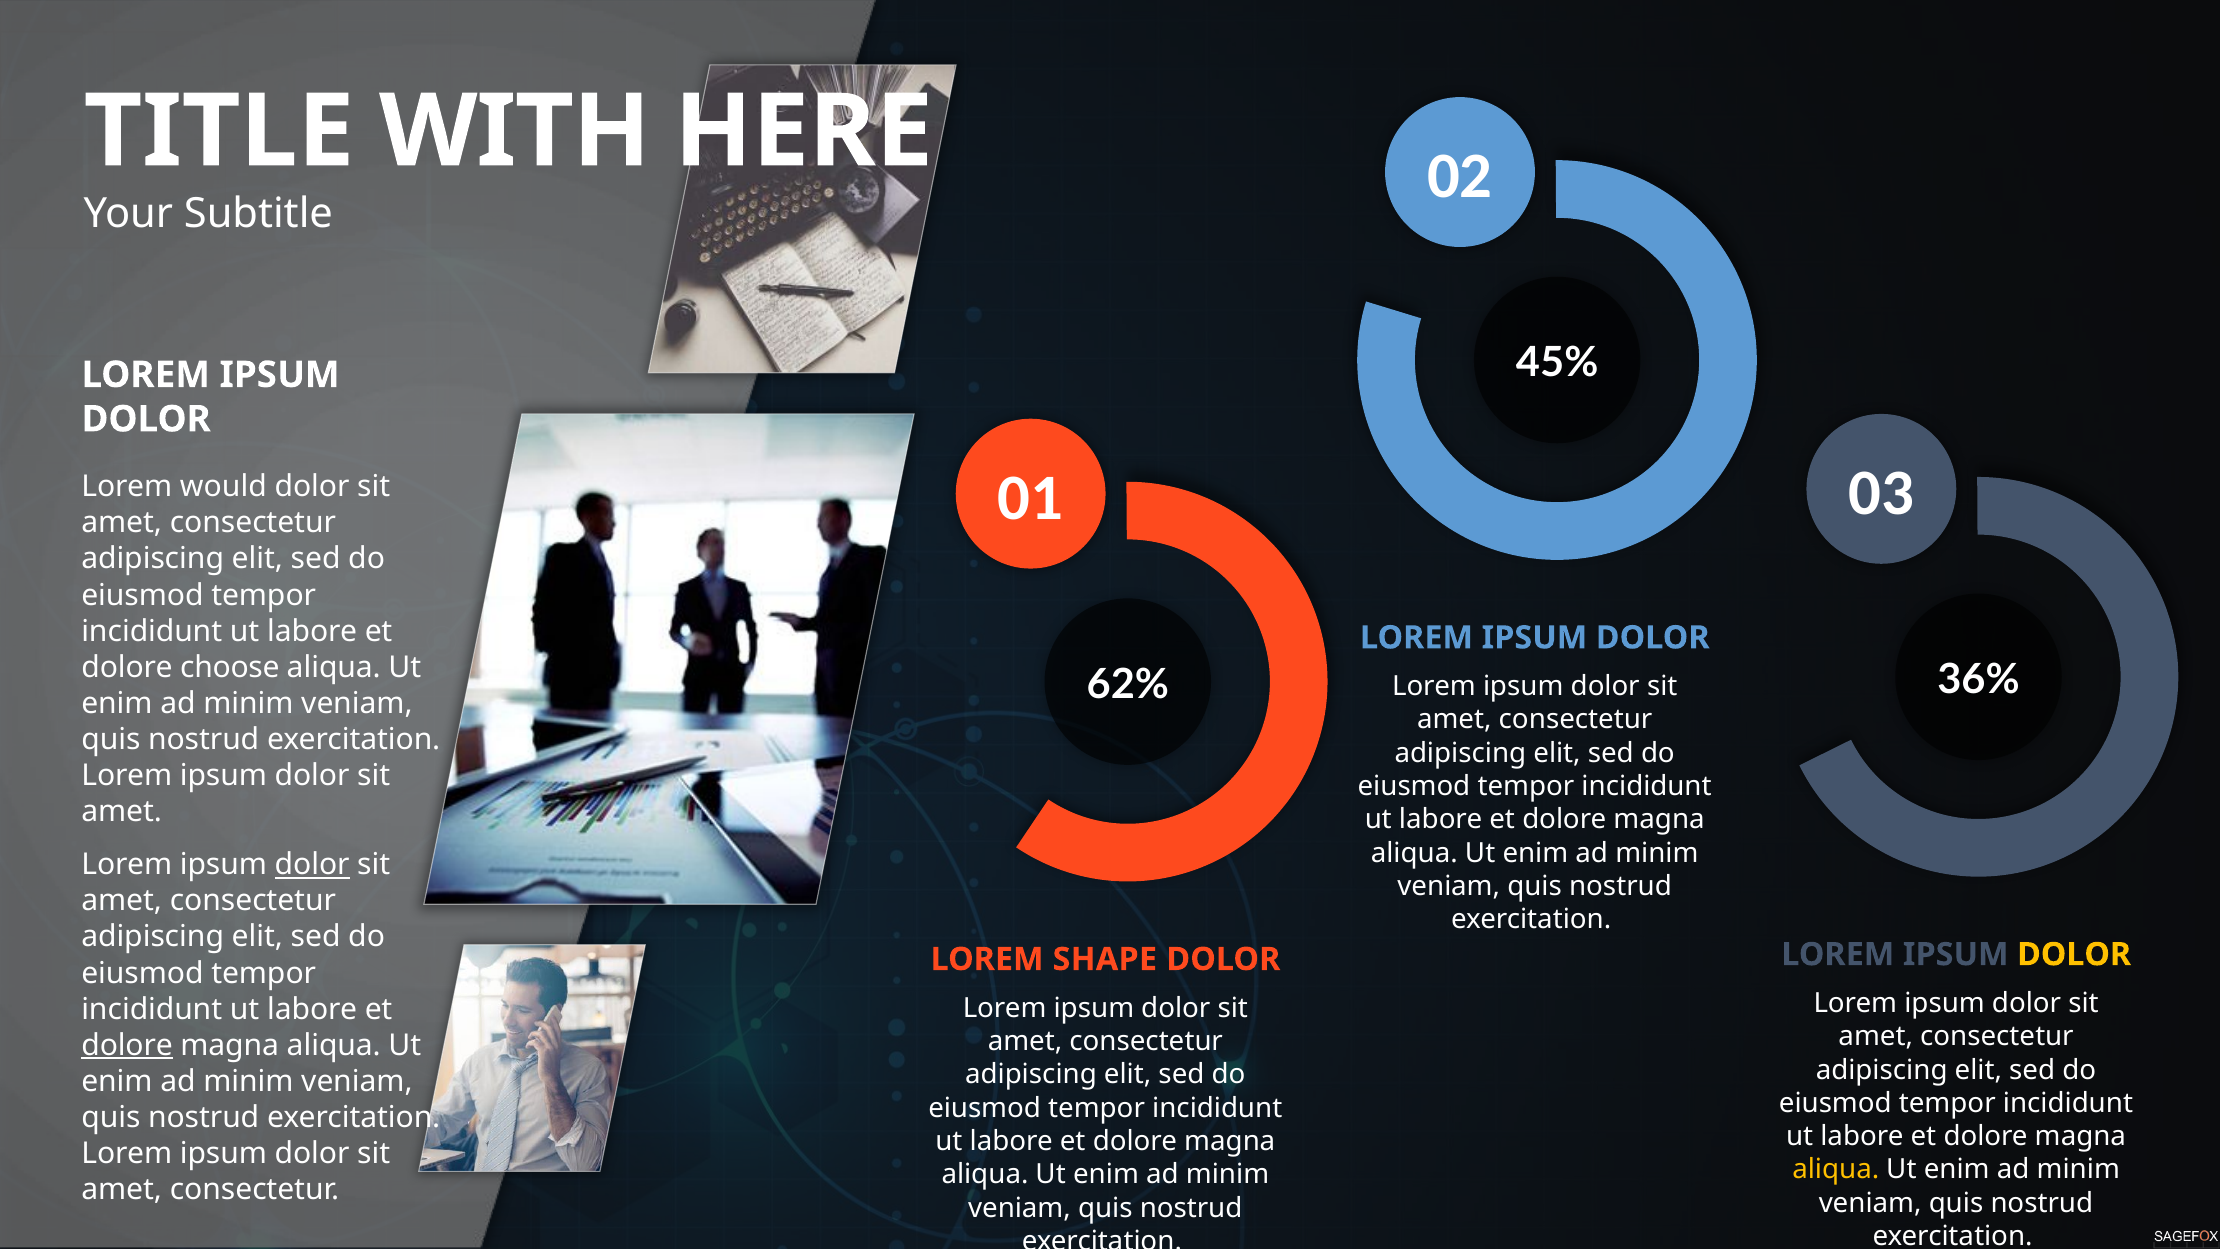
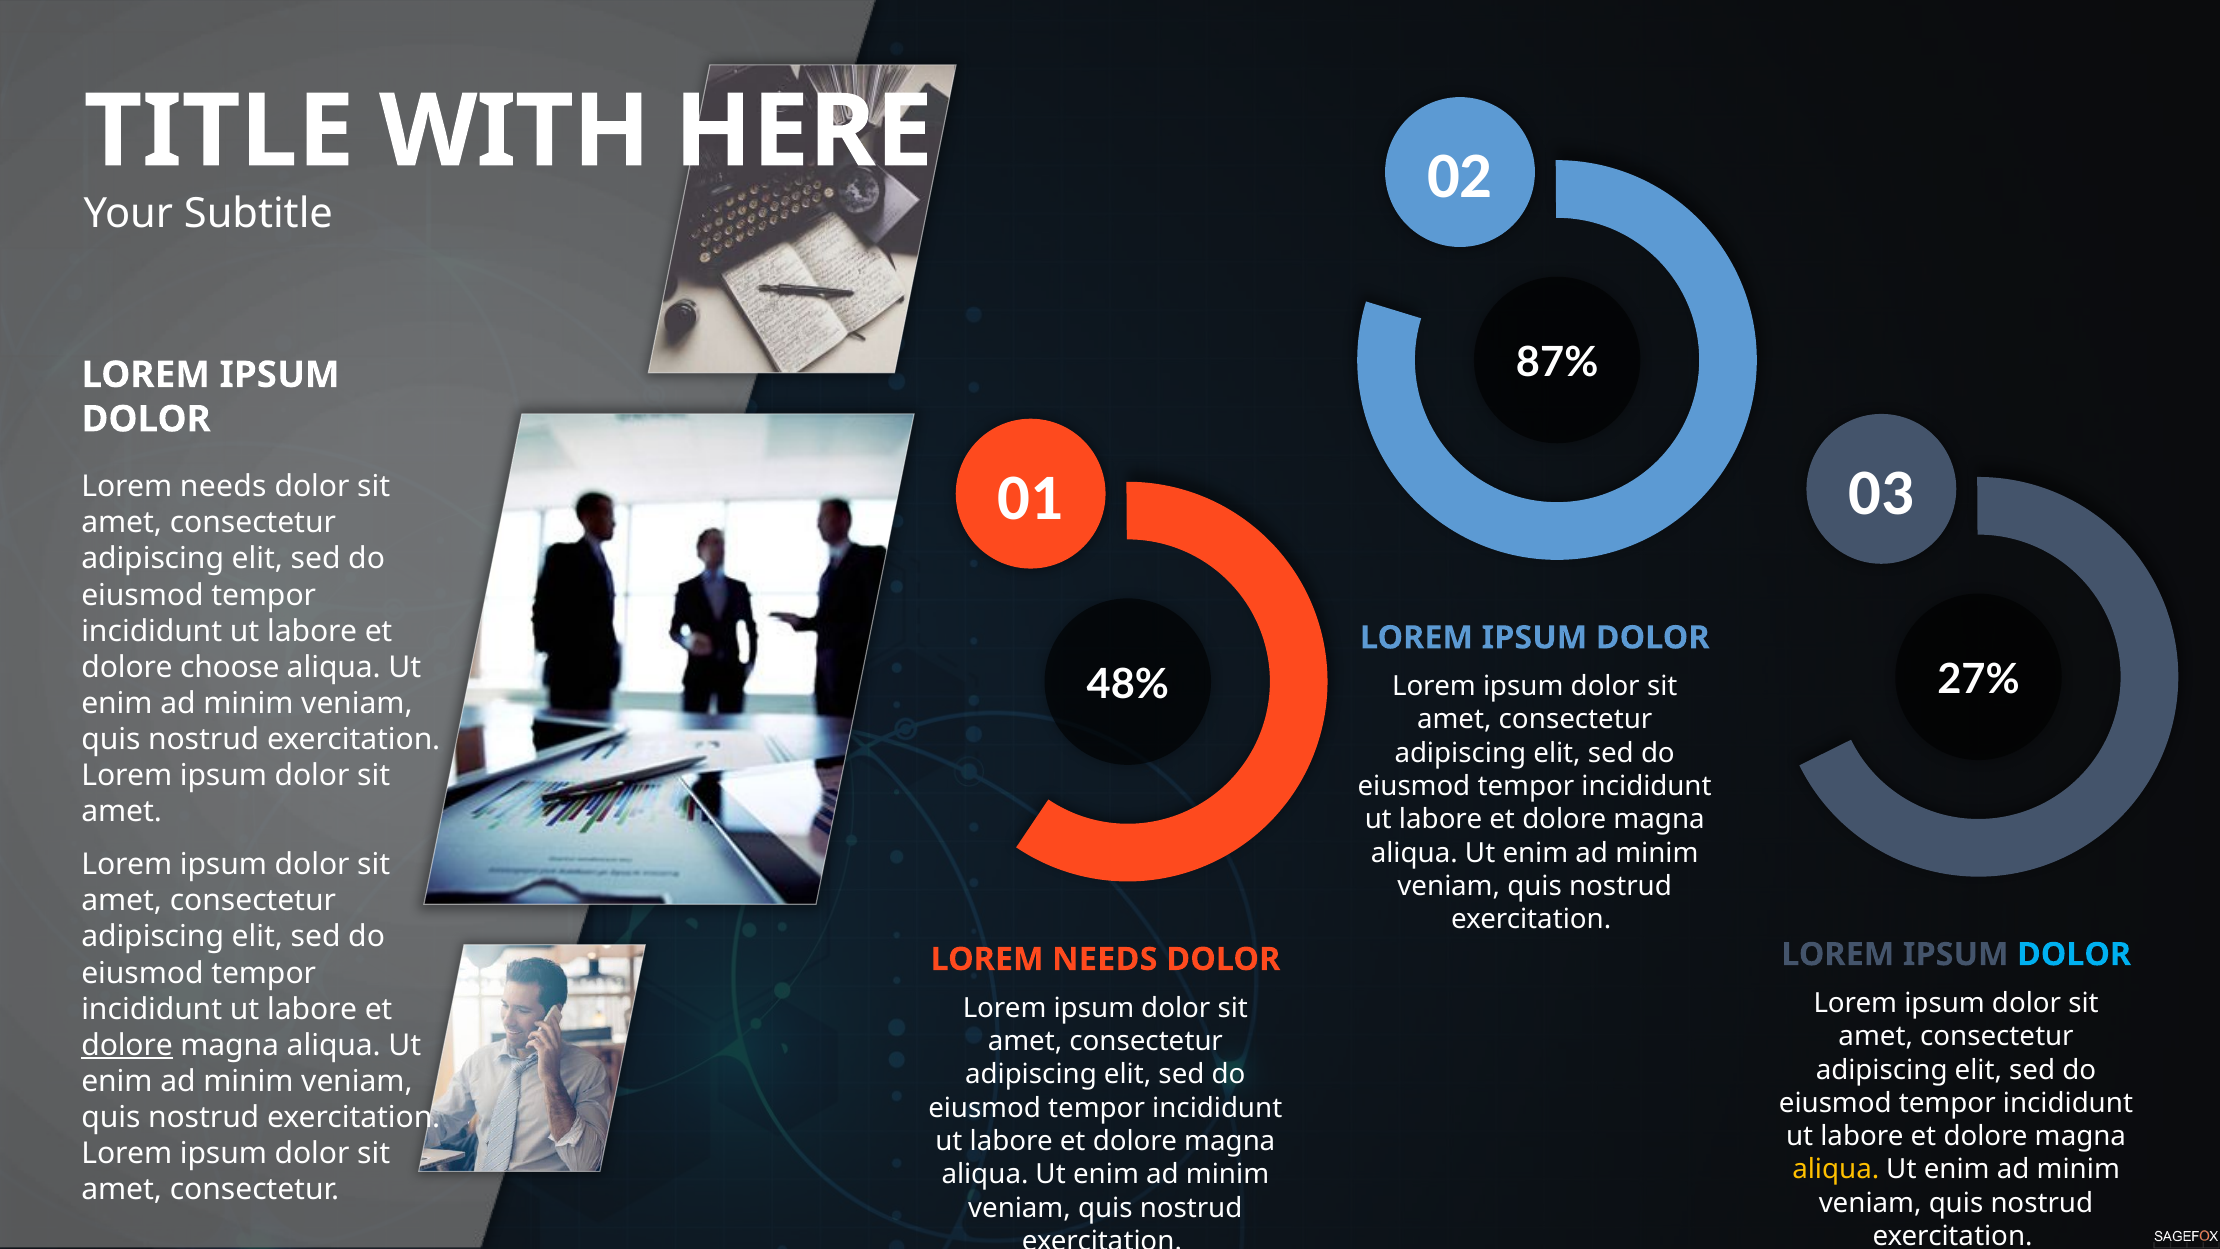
45%: 45% -> 87%
would at (223, 487): would -> needs
36%: 36% -> 27%
62%: 62% -> 48%
dolor at (312, 865) underline: present -> none
DOLOR at (2074, 954) colour: yellow -> light blue
SHAPE at (1105, 959): SHAPE -> NEEDS
